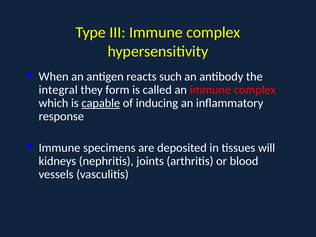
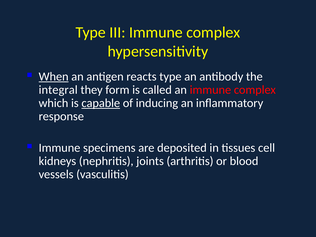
When underline: none -> present
reacts such: such -> type
will: will -> cell
